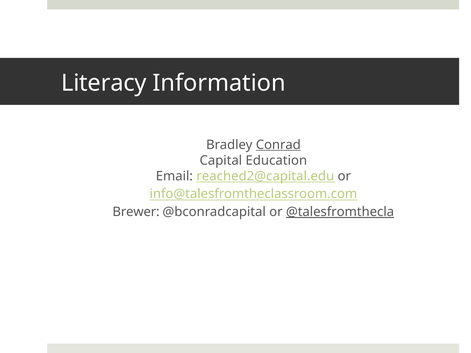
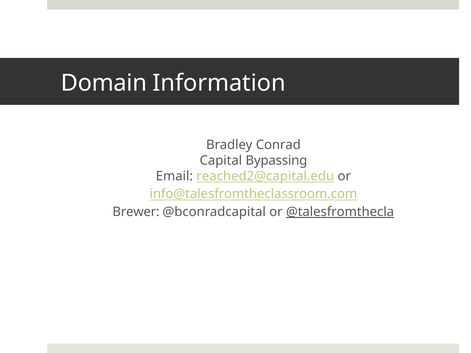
Literacy: Literacy -> Domain
Conrad underline: present -> none
Education: Education -> Bypassing
